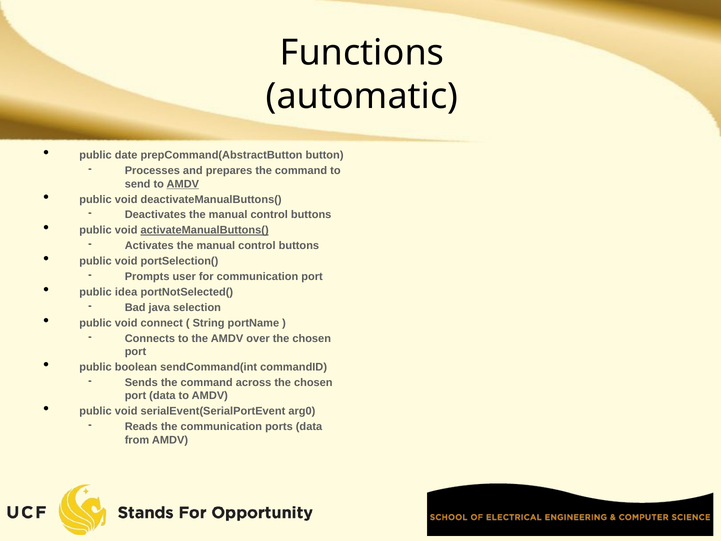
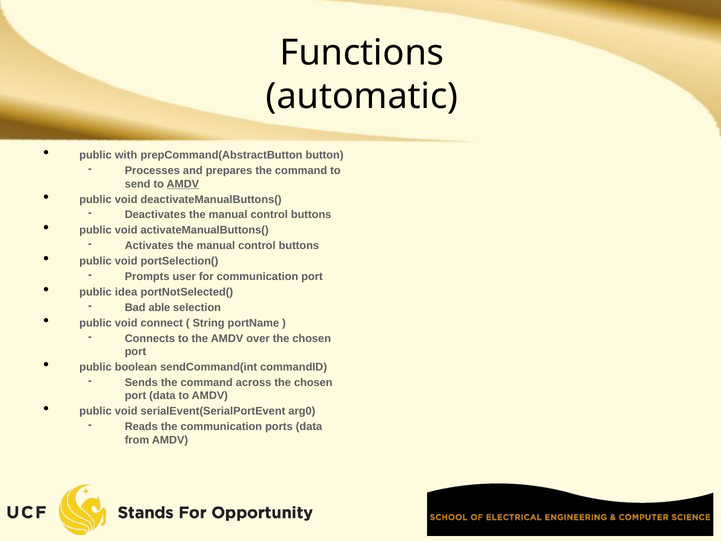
date: date -> with
activateManualButtons( underline: present -> none
java: java -> able
